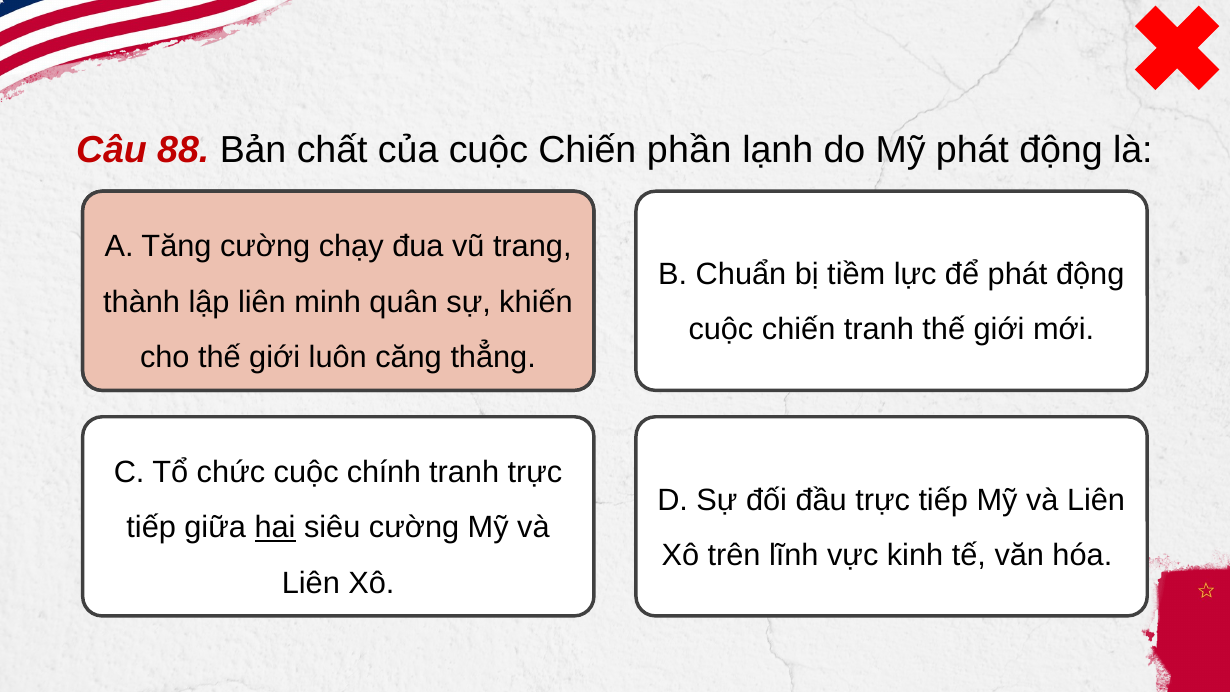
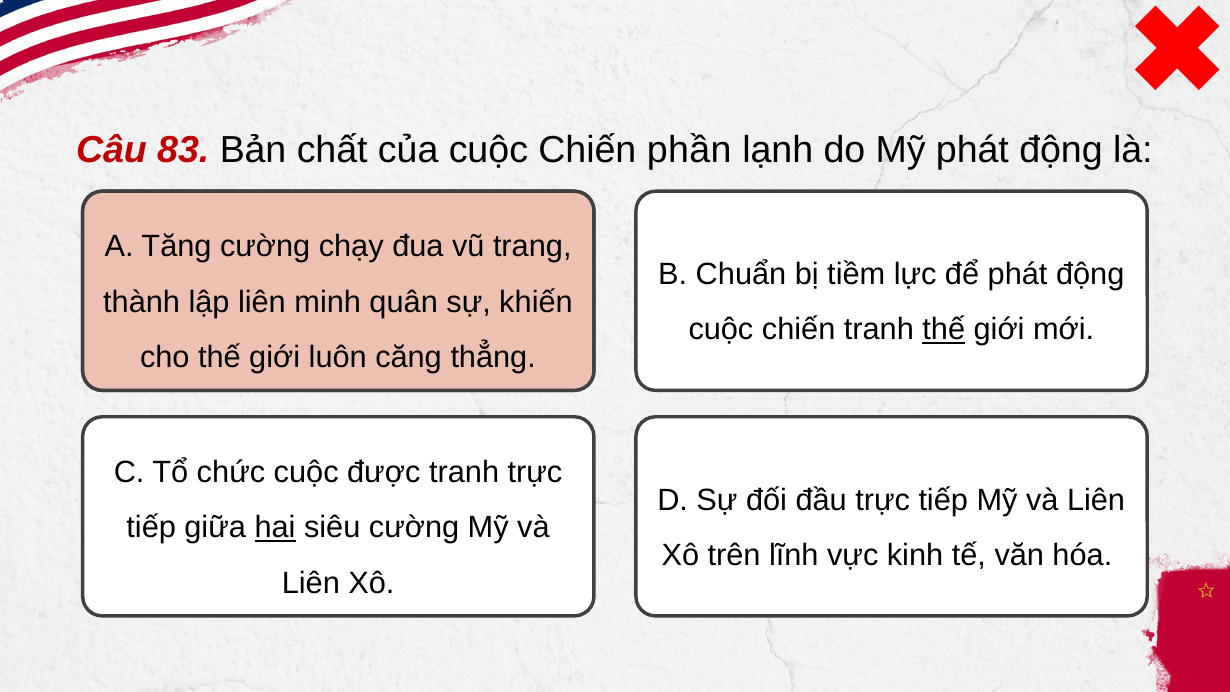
88: 88 -> 83
thế at (944, 330) underline: none -> present
chính: chính -> được
